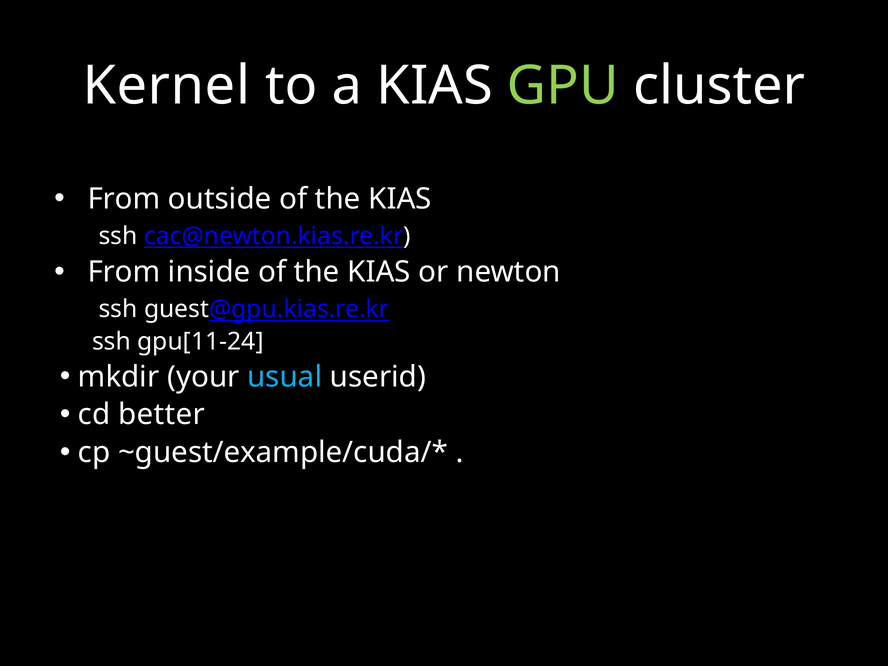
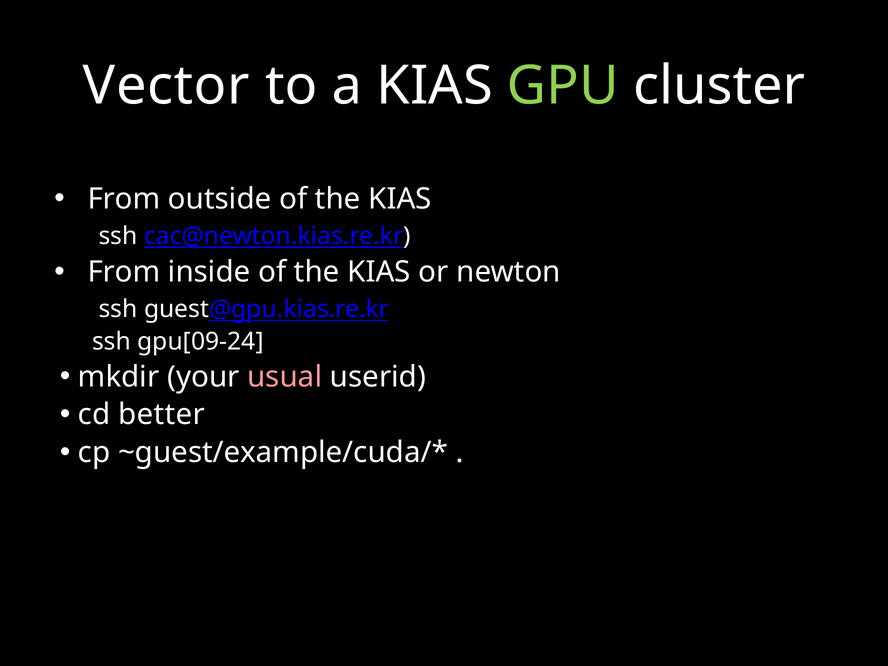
Kernel: Kernel -> Vector
gpu[11-24: gpu[11-24 -> gpu[09-24
usual colour: light blue -> pink
